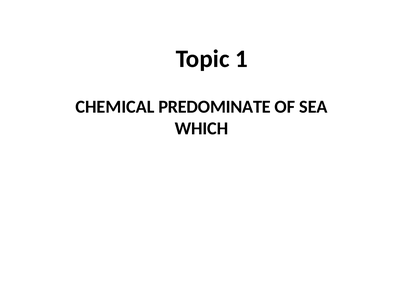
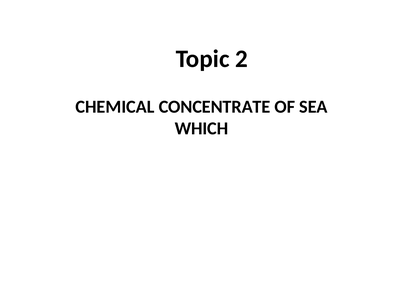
1: 1 -> 2
PREDOMINATE: PREDOMINATE -> CONCENTRATE
